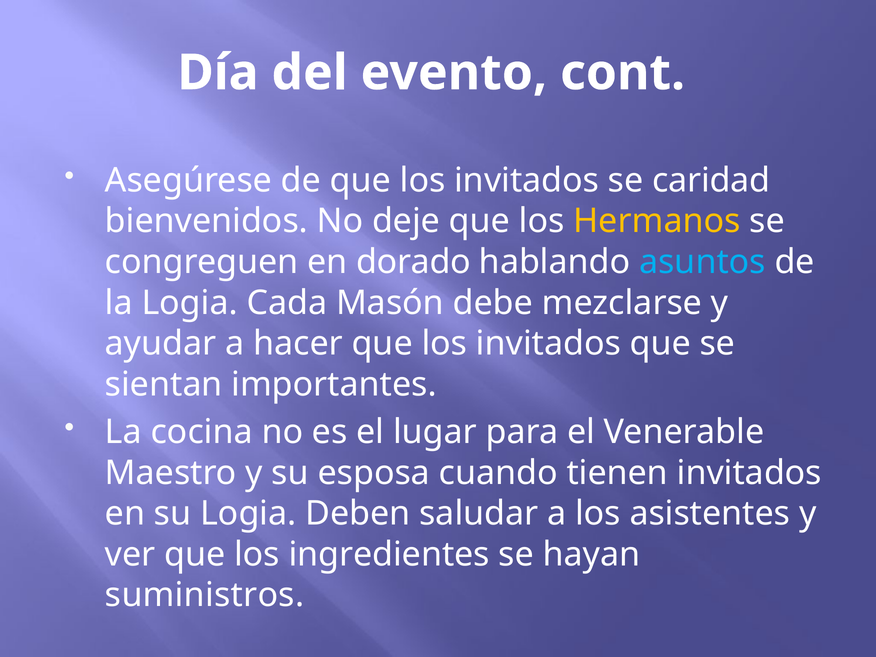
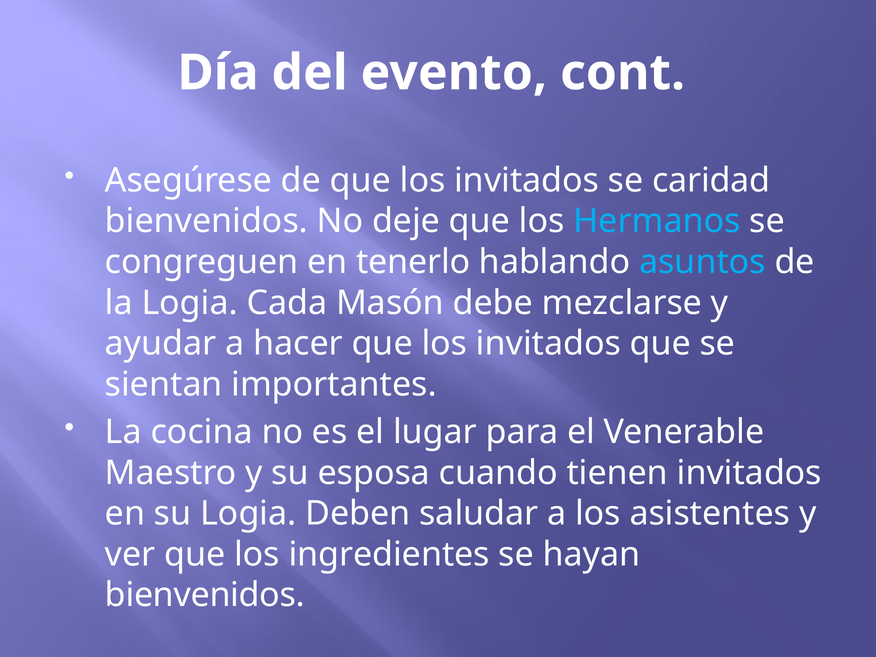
Hermanos colour: yellow -> light blue
dorado: dorado -> tenerlo
suministros at (205, 595): suministros -> bienvenidos
